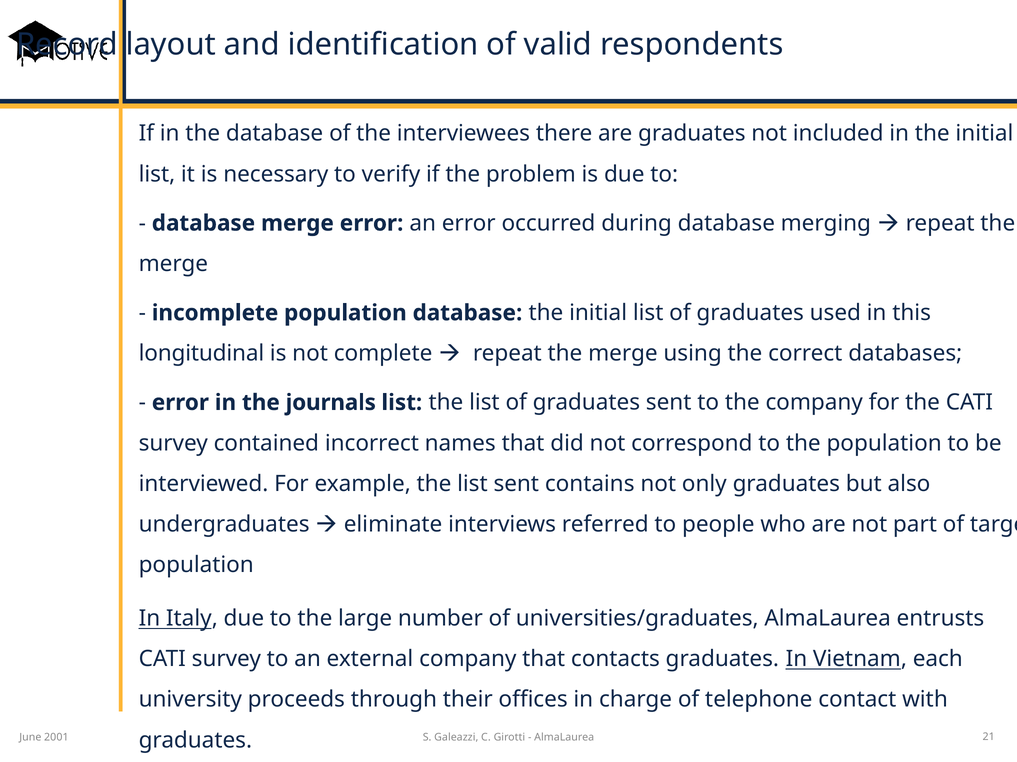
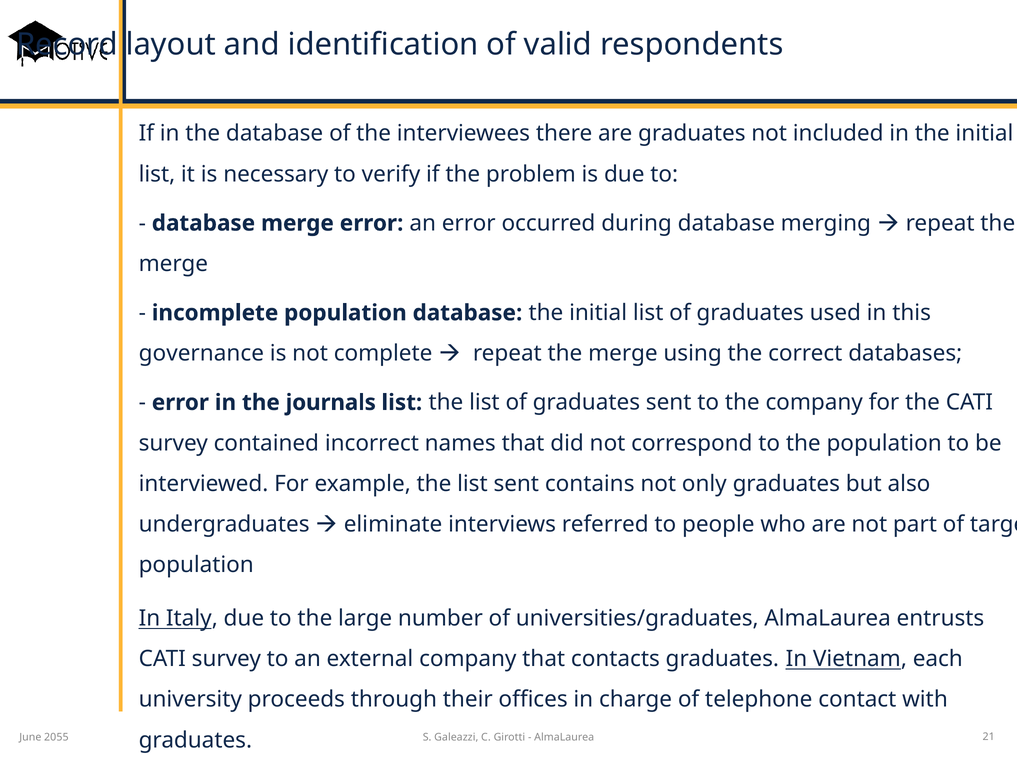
longitudinal: longitudinal -> governance
2001: 2001 -> 2055
